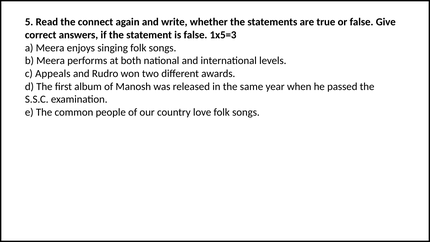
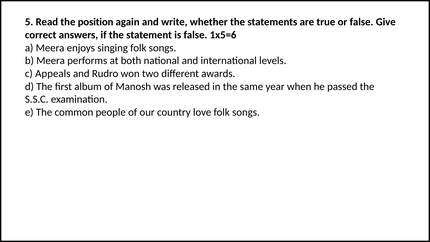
connect: connect -> position
1x5=3: 1x5=3 -> 1x5=6
